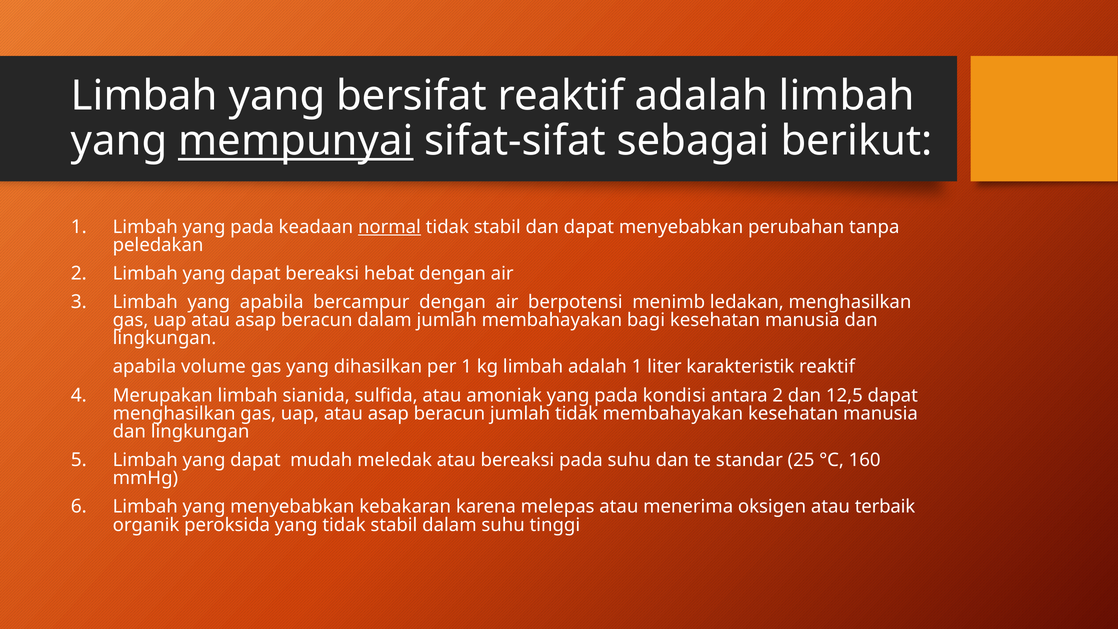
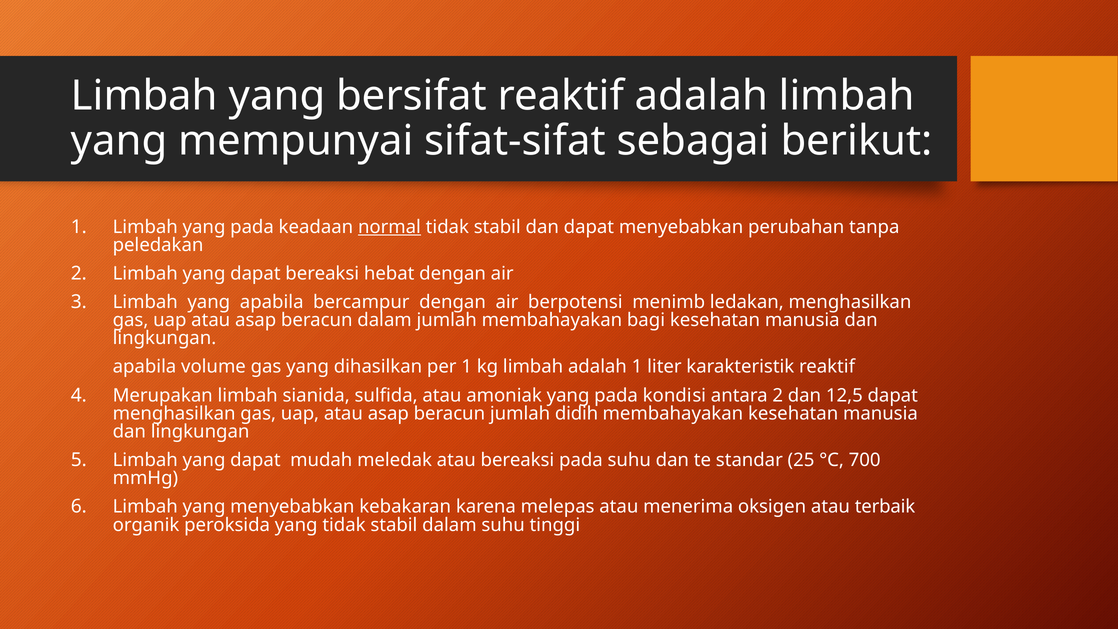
mempunyai underline: present -> none
jumlah tidak: tidak -> didih
160: 160 -> 700
